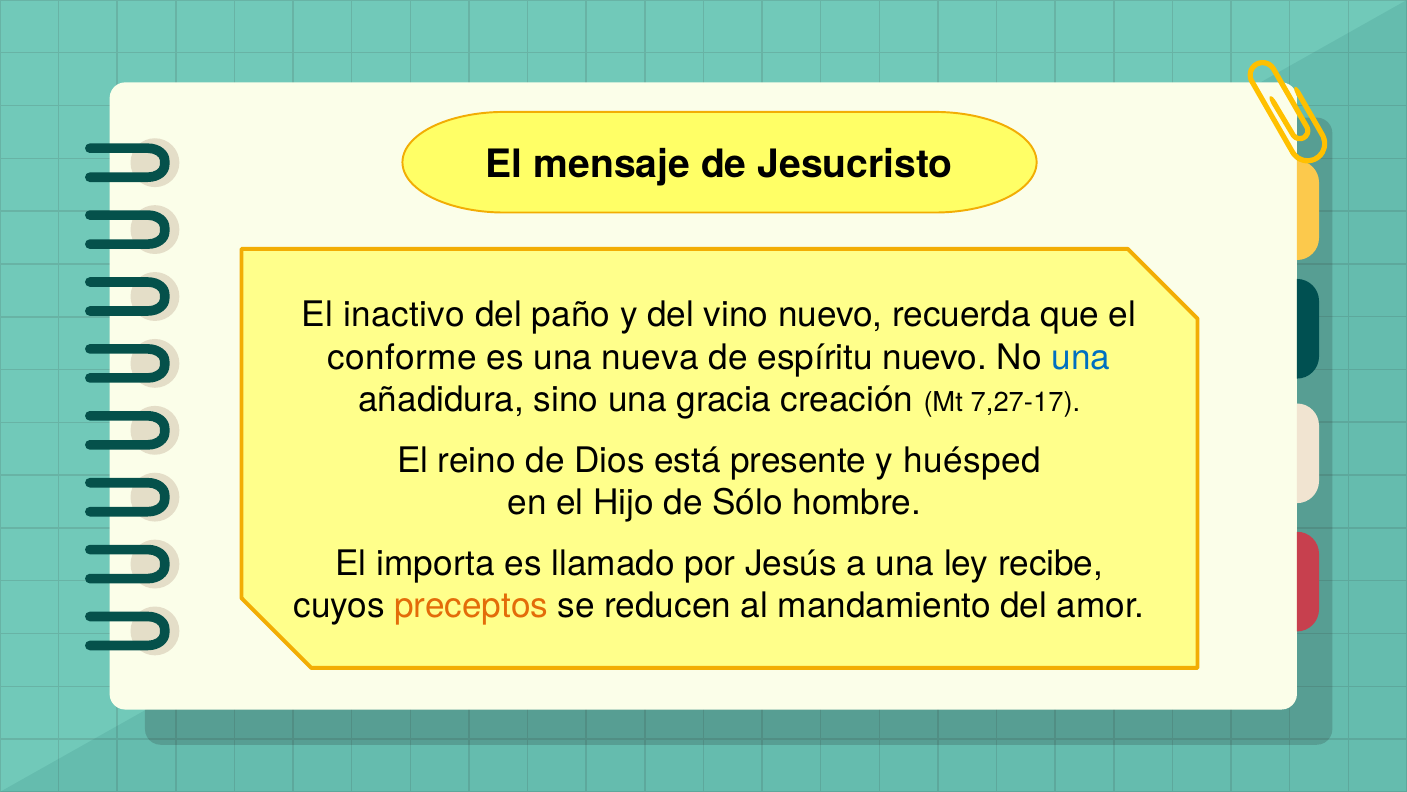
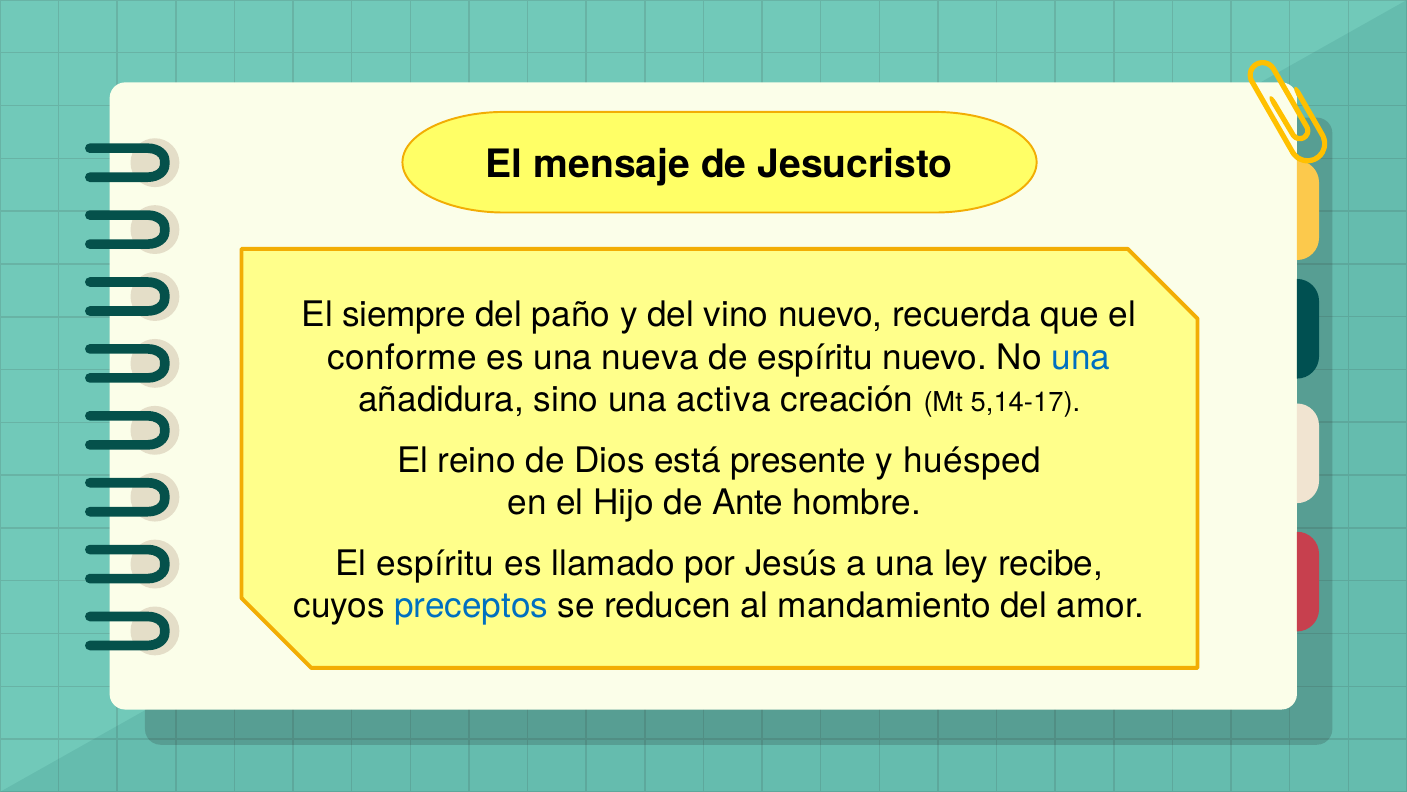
inactivo: inactivo -> siempre
gracia: gracia -> activa
7,27-17: 7,27-17 -> 5,14-17
Sólo: Sólo -> Ante
El importa: importa -> espíritu
preceptos colour: orange -> blue
